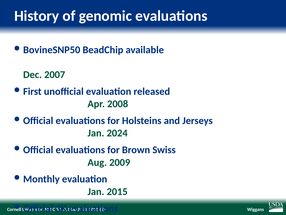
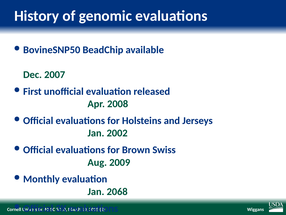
2024: 2024 -> 2002
Jan 2015: 2015 -> 2068
